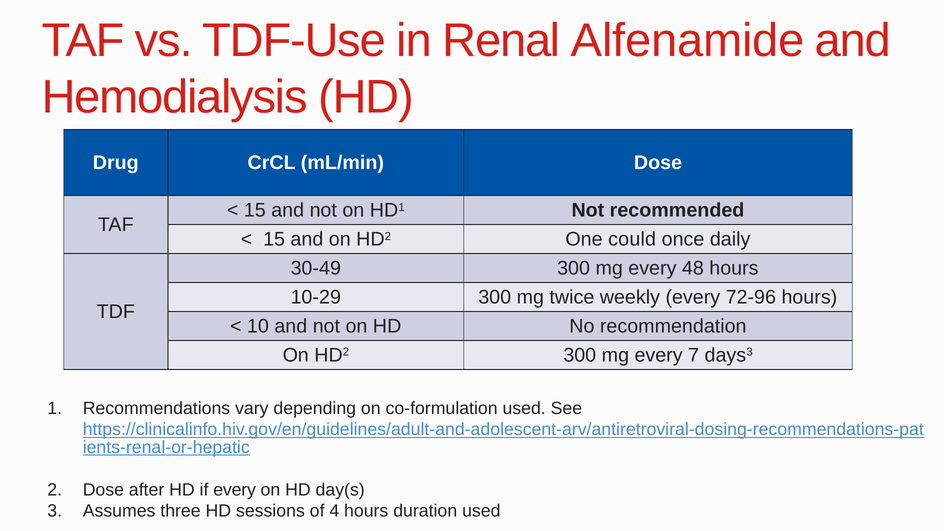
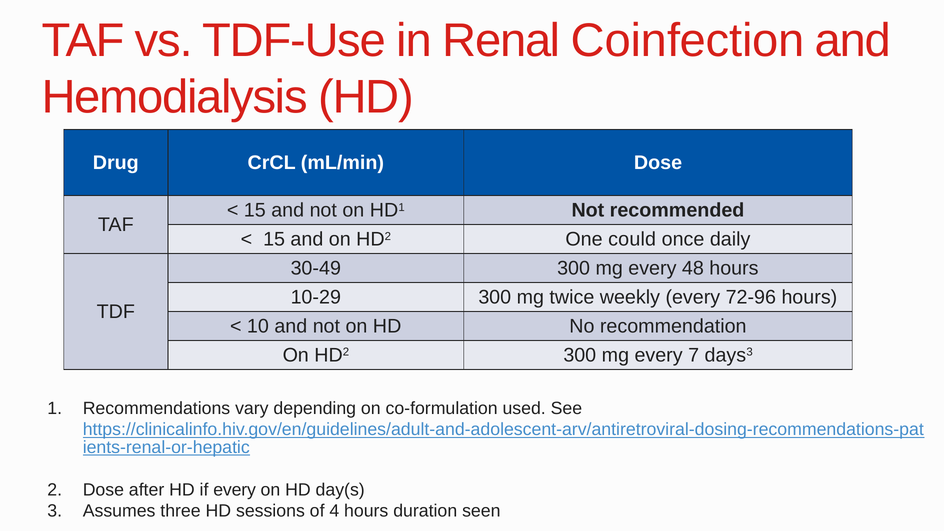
Alfenamide: Alfenamide -> Coinfection
duration used: used -> seen
